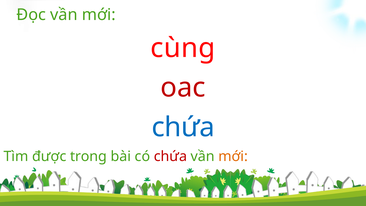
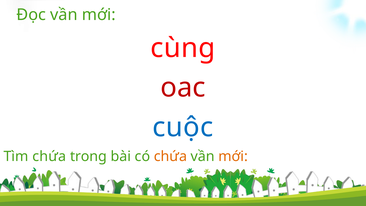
chứa at (183, 127): chứa -> cuộc
Tìm được: được -> chứa
chứa at (170, 156) colour: red -> orange
